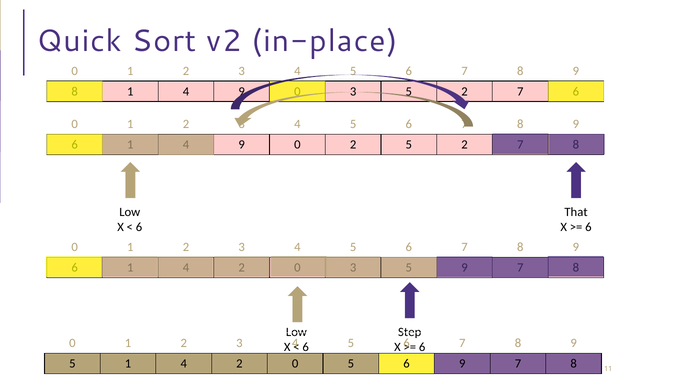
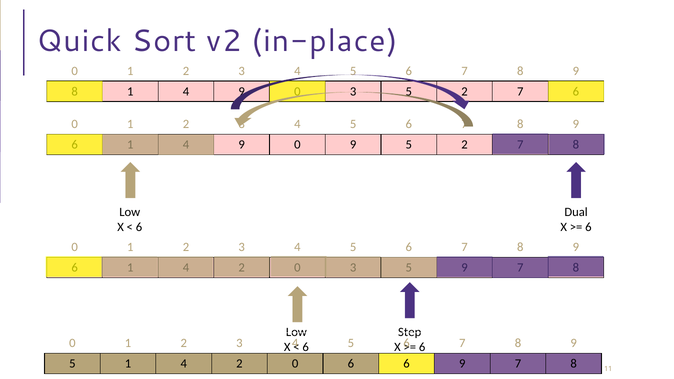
0 2: 2 -> 9
That: That -> Dual
0 5: 5 -> 6
